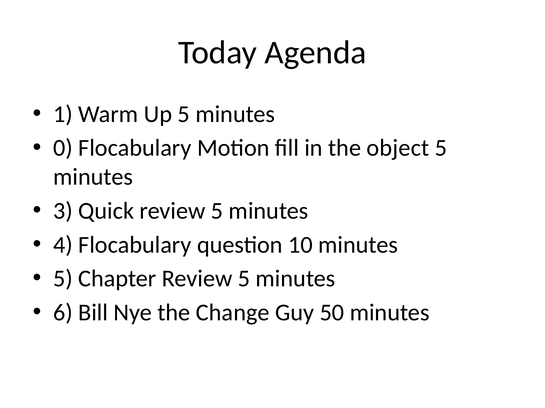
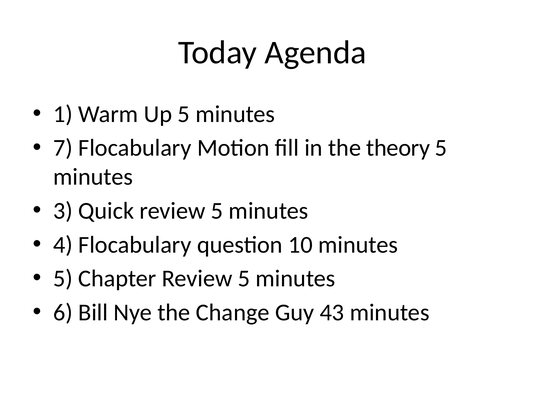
0: 0 -> 7
object: object -> theory
50: 50 -> 43
